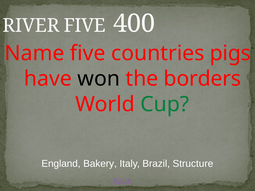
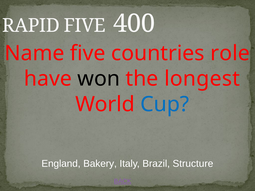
RIVER: RIVER -> RAPID
pigs: pigs -> role
borders: borders -> longest
Cup colour: green -> blue
